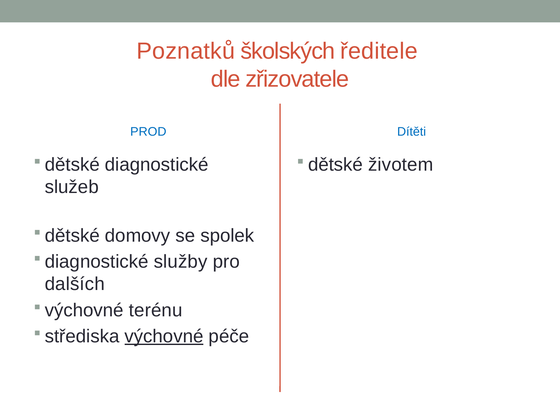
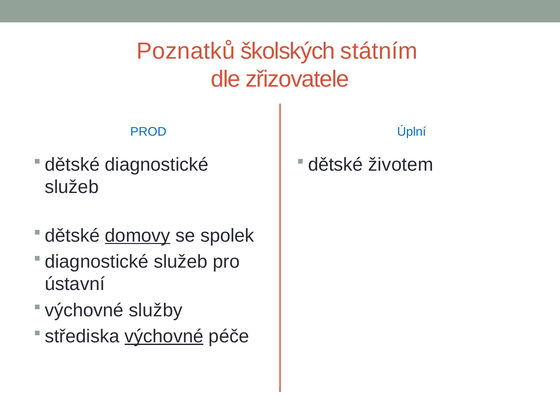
ředitele: ředitele -> státním
Dítěti: Dítěti -> Úplní
domovy underline: none -> present
služby at (181, 262): služby -> služeb
dalších: dalších -> ústavní
terénu: terénu -> služby
